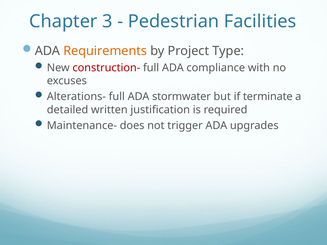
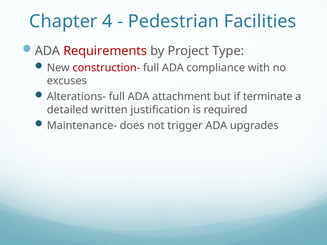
3: 3 -> 4
Requirements colour: orange -> red
stormwater: stormwater -> attachment
